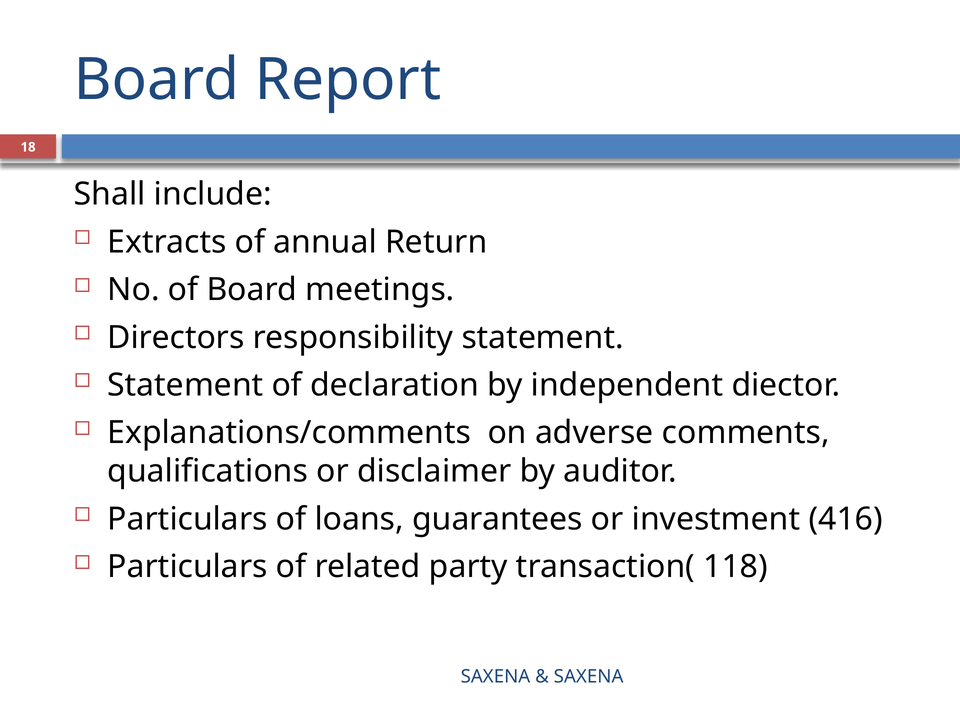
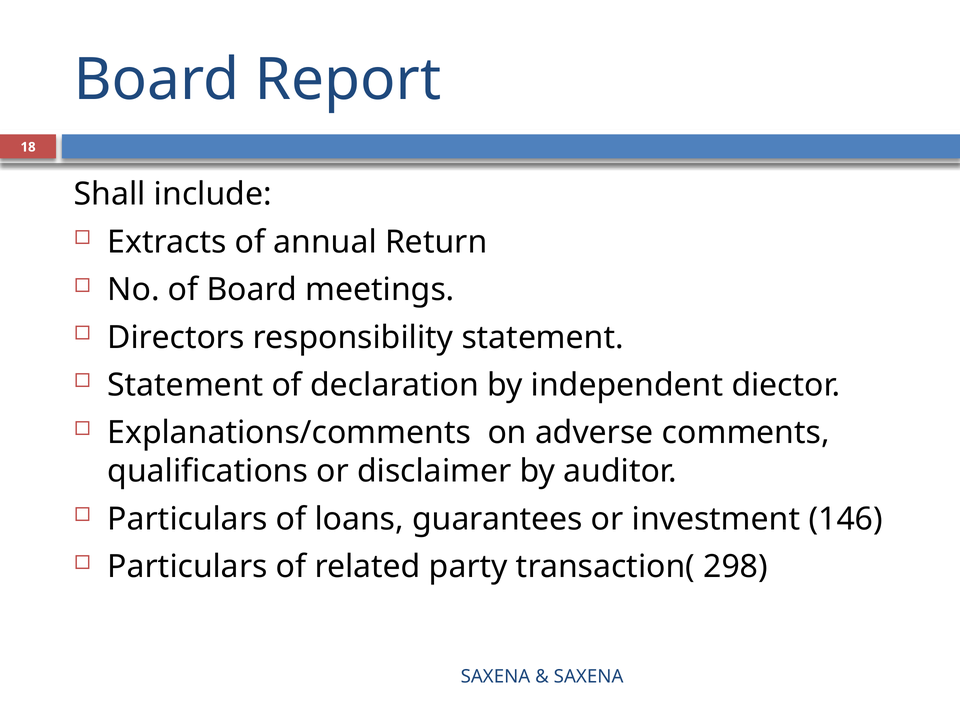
416: 416 -> 146
118: 118 -> 298
